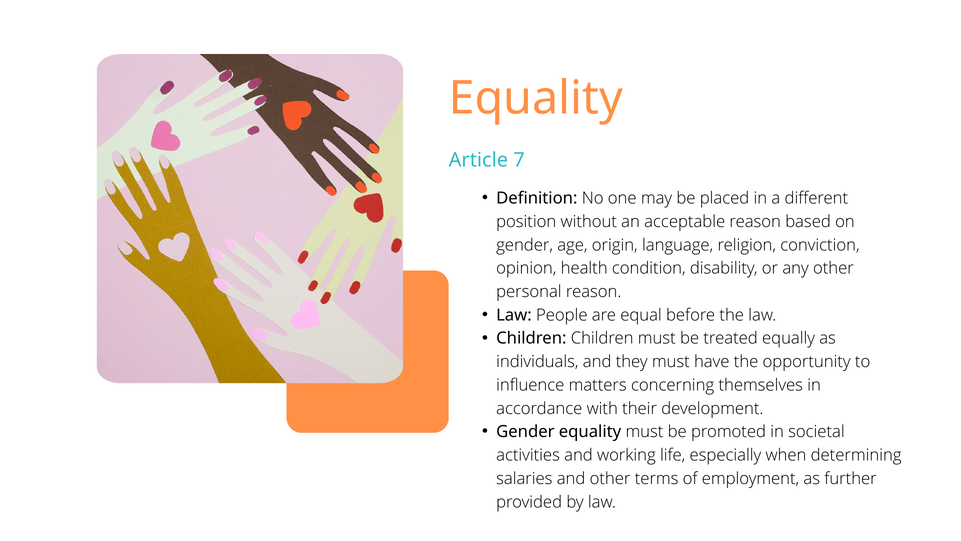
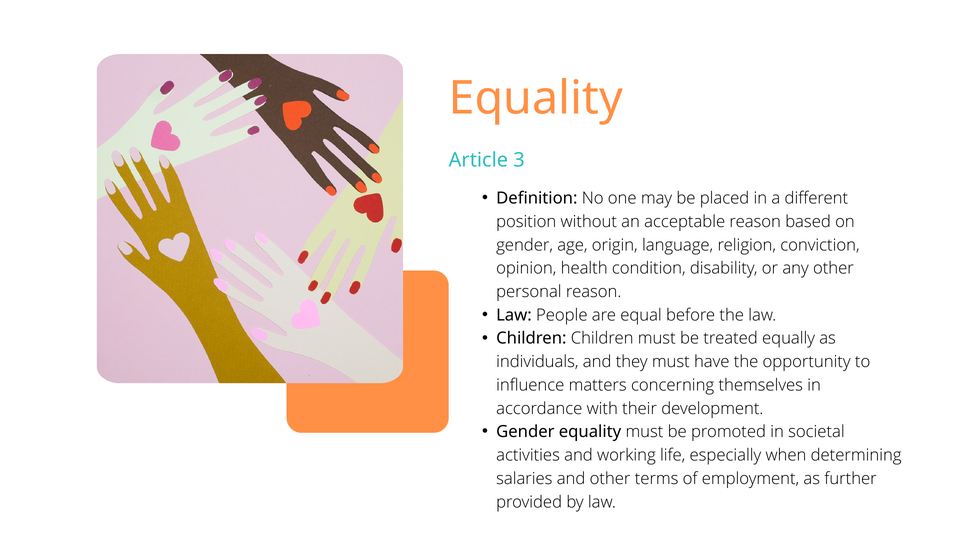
7: 7 -> 3
